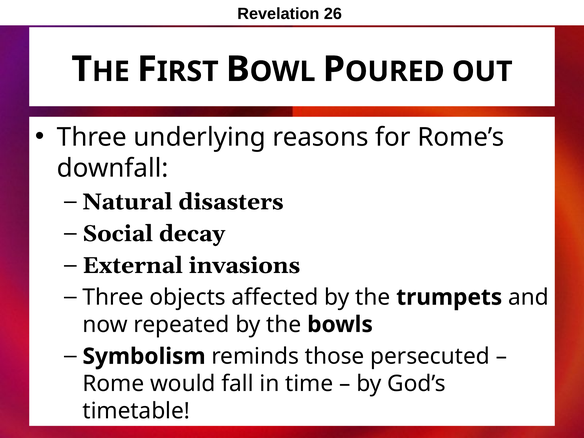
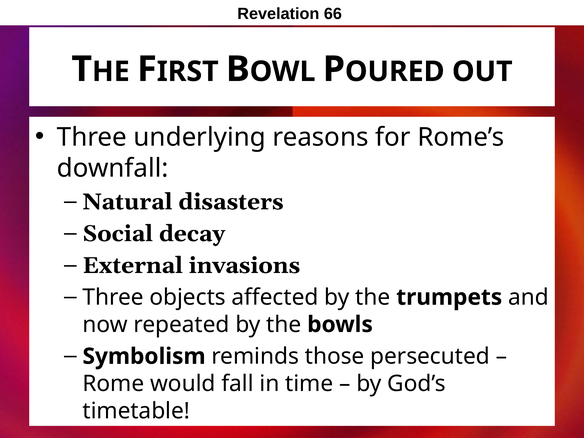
26: 26 -> 66
